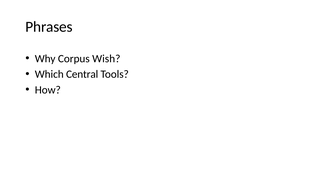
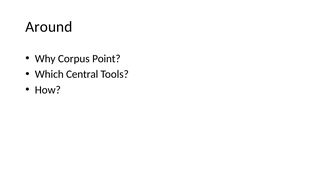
Phrases: Phrases -> Around
Wish: Wish -> Point
